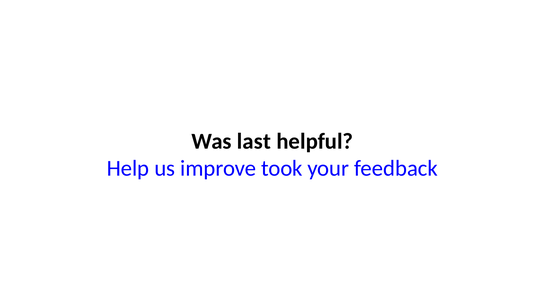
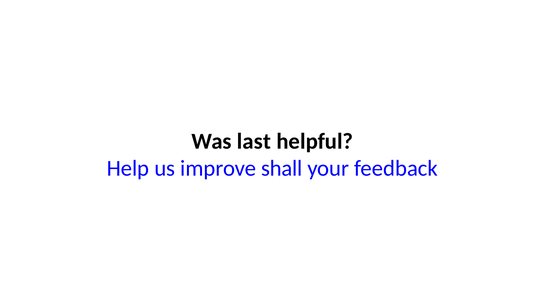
took: took -> shall
